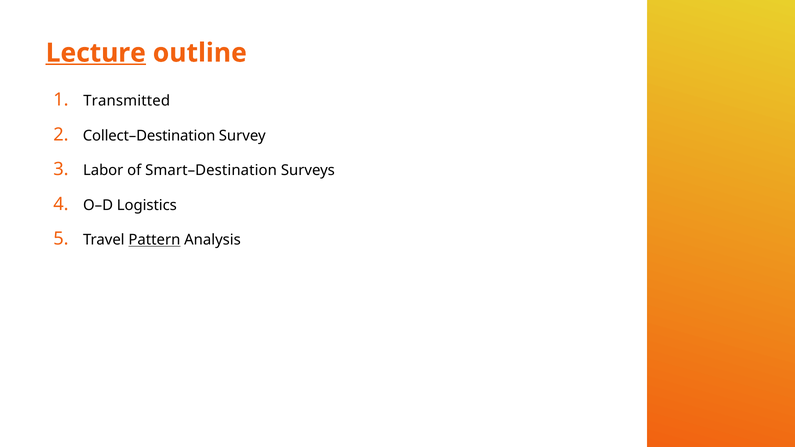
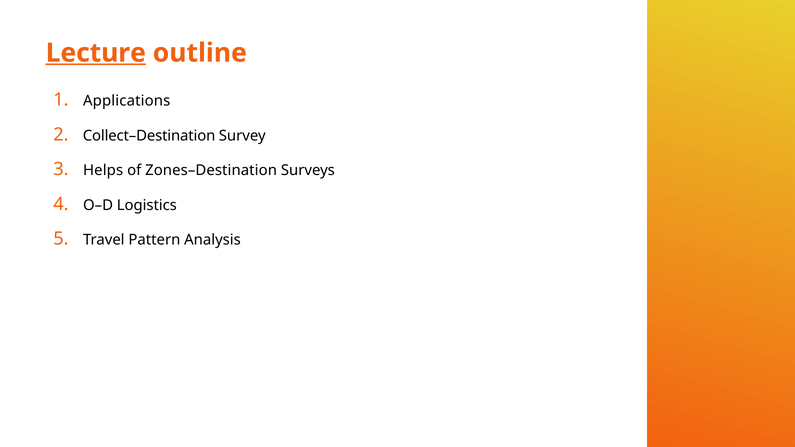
Transmitted: Transmitted -> Applications
Labor: Labor -> Helps
Smart–Destination: Smart–Destination -> Zones–Destination
Pattern underline: present -> none
